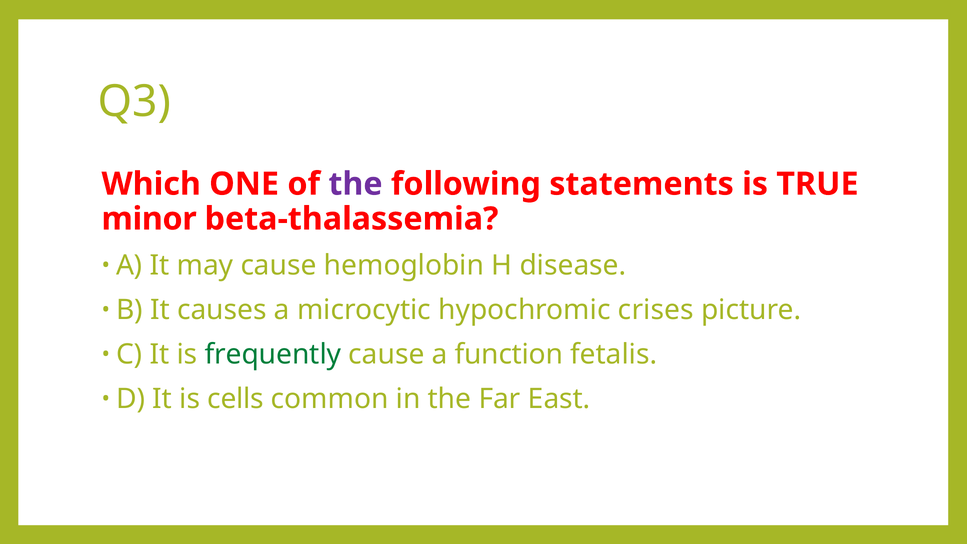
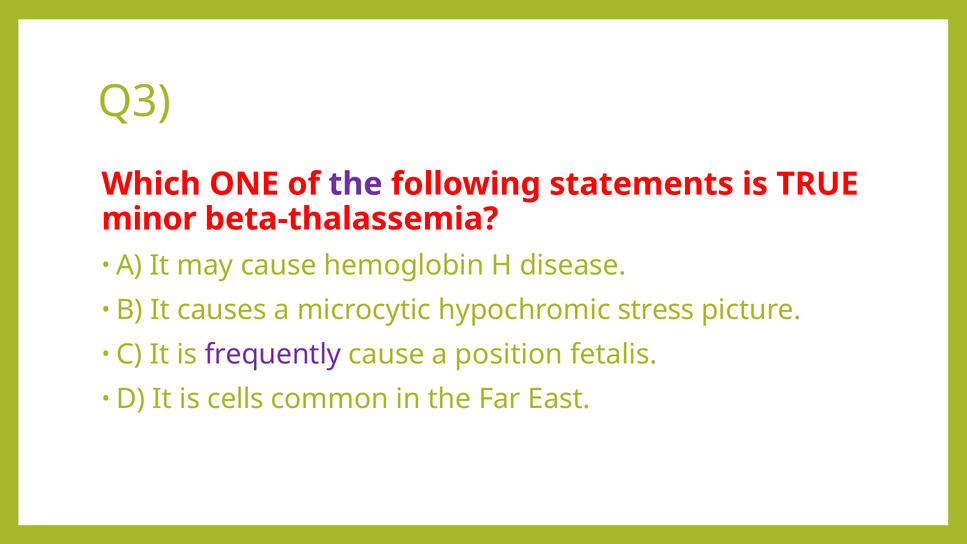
crises: crises -> stress
frequently colour: green -> purple
function: function -> position
